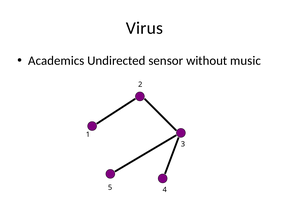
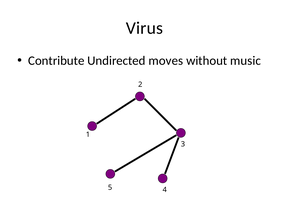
Academics: Academics -> Contribute
sensor: sensor -> moves
